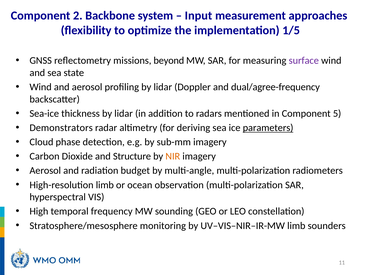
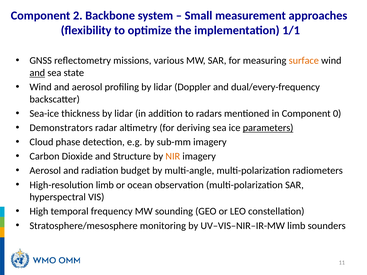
Input: Input -> Small
1/5: 1/5 -> 1/1
beyond: beyond -> various
surface colour: purple -> orange
and at (37, 73) underline: none -> present
dual/agree-frequency: dual/agree-frequency -> dual/every-frequency
5: 5 -> 0
